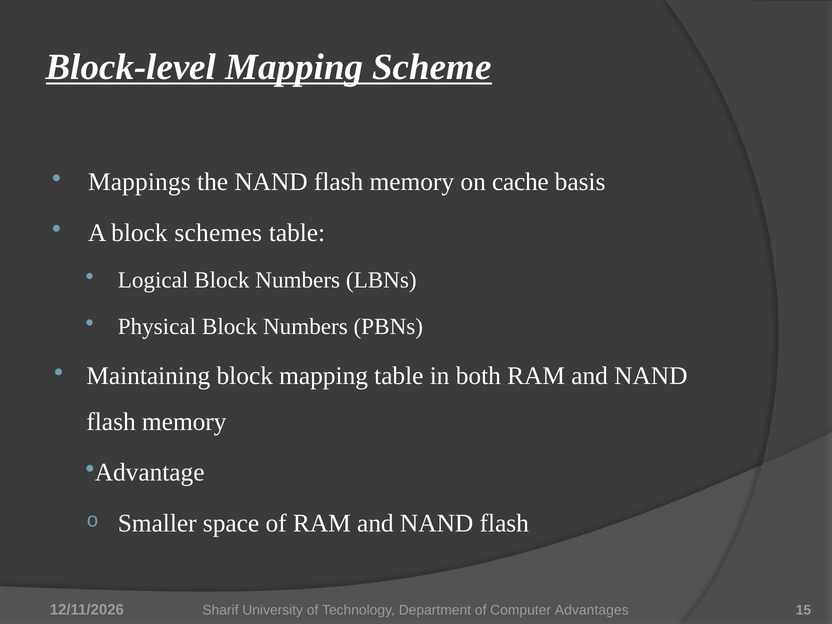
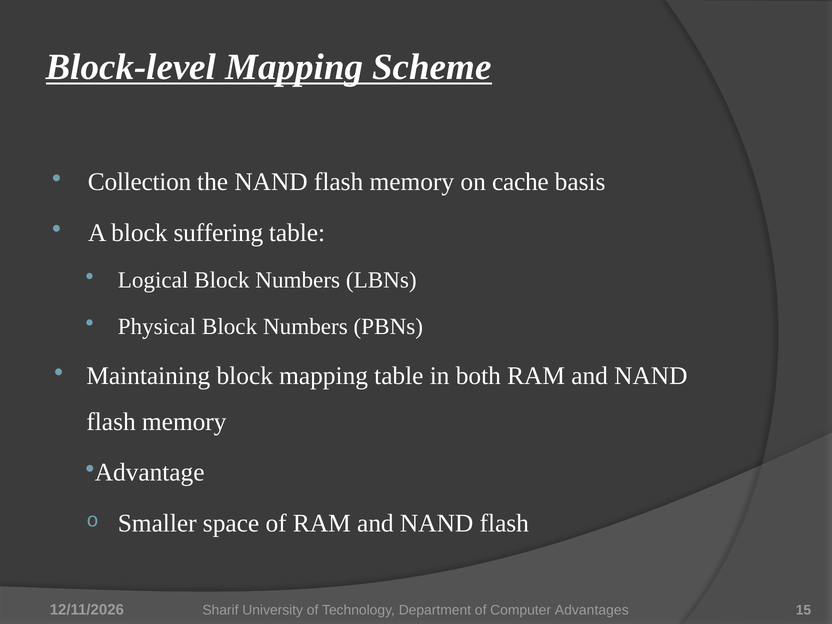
Mappings: Mappings -> Collection
schemes: schemes -> suffering
